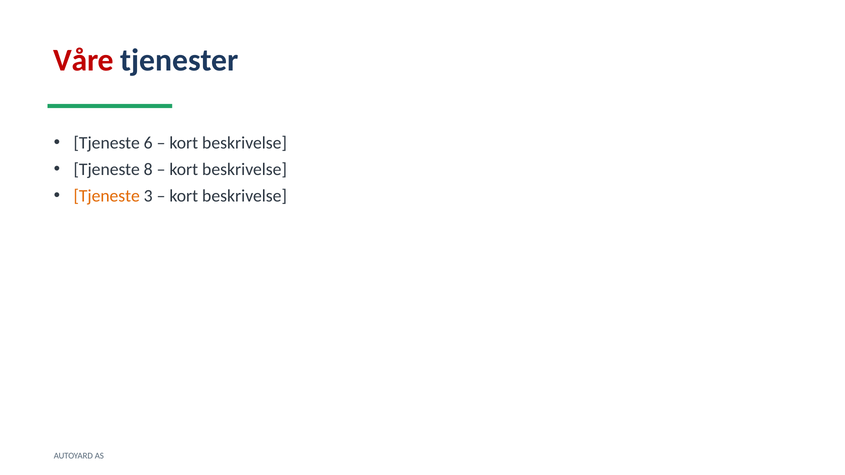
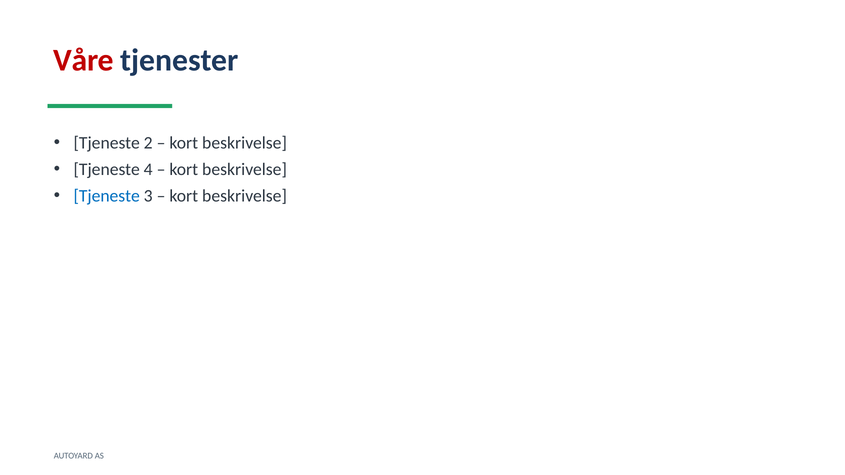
6: 6 -> 2
8: 8 -> 4
Tjeneste at (107, 196) colour: orange -> blue
